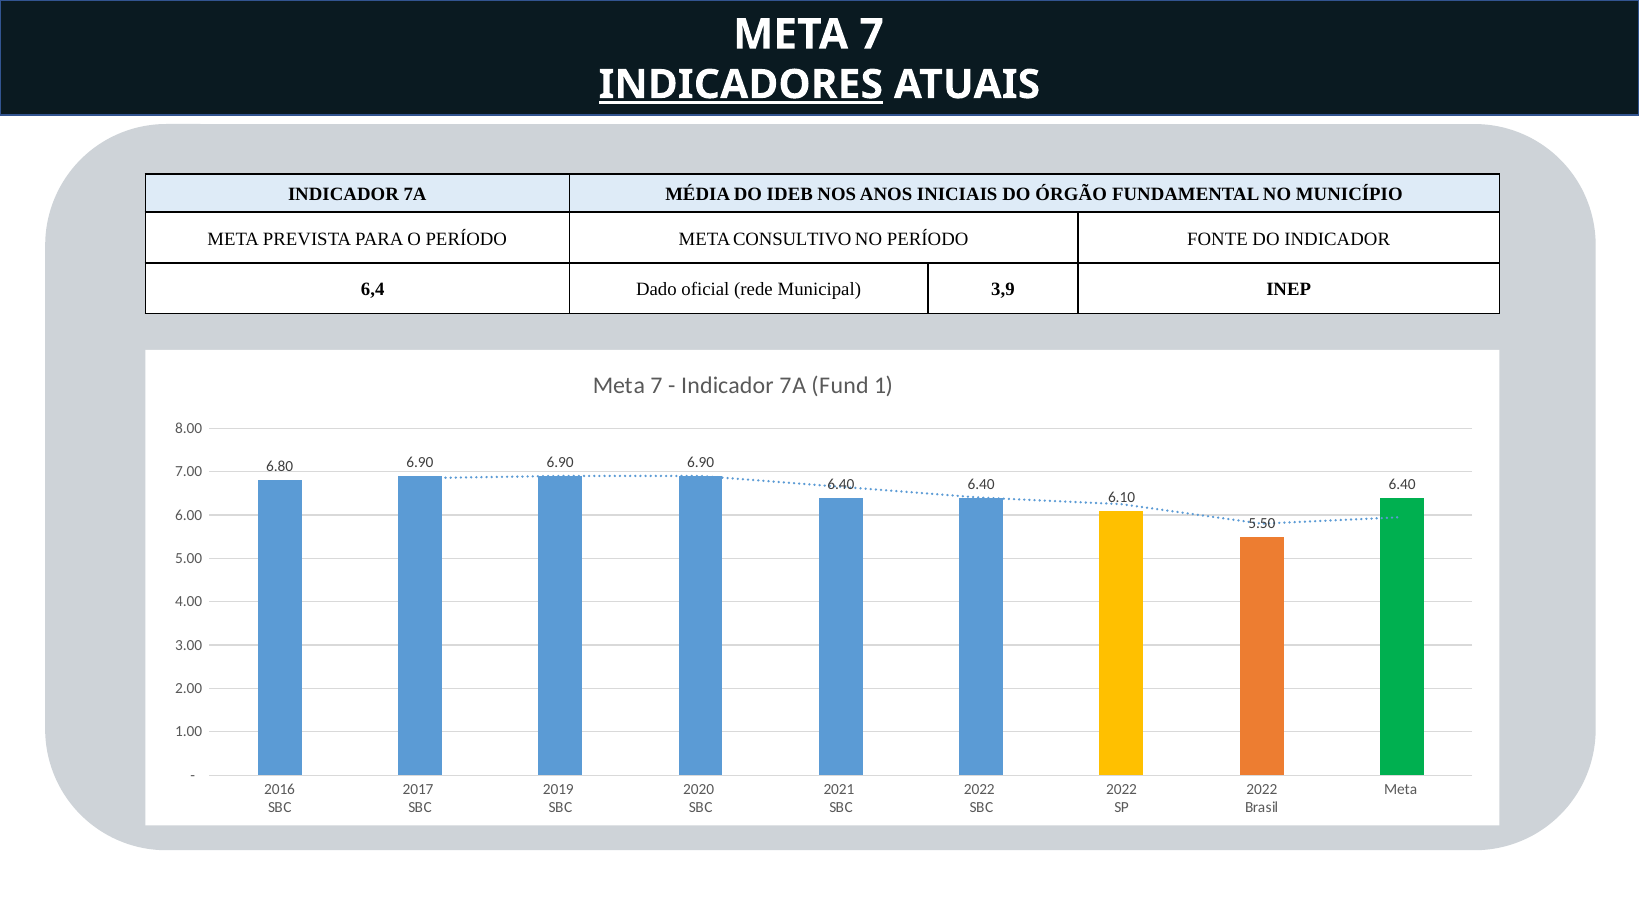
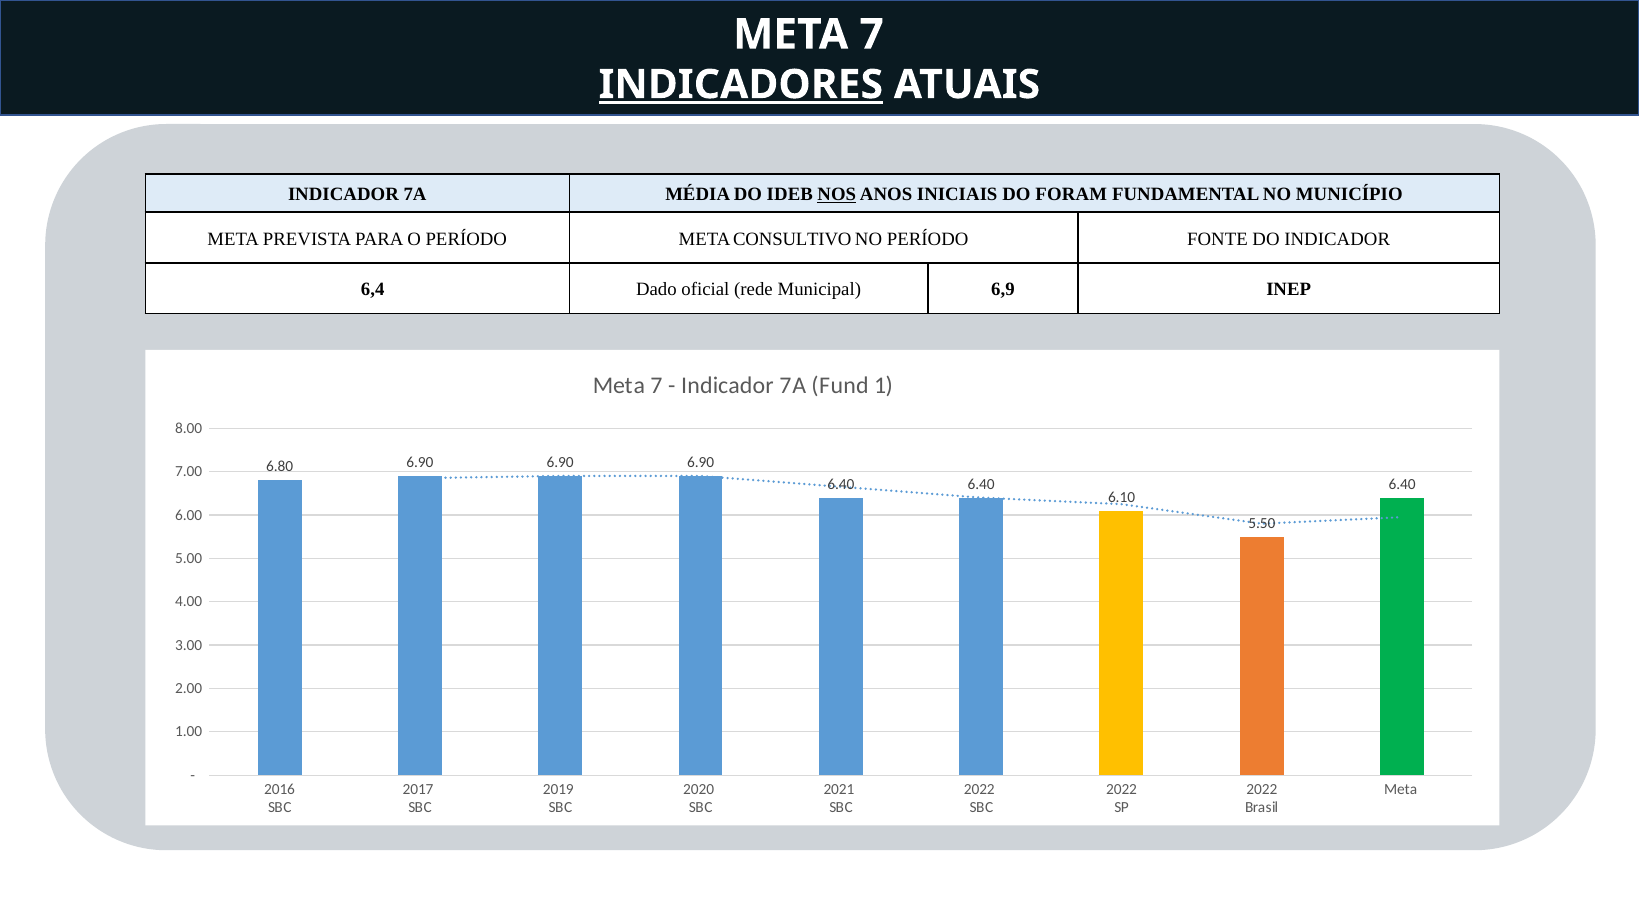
NOS underline: none -> present
ÓRGÃO: ÓRGÃO -> FORAM
3,9: 3,9 -> 6,9
